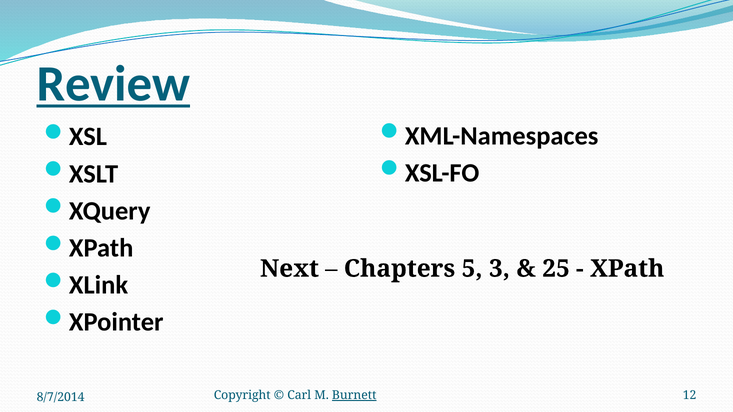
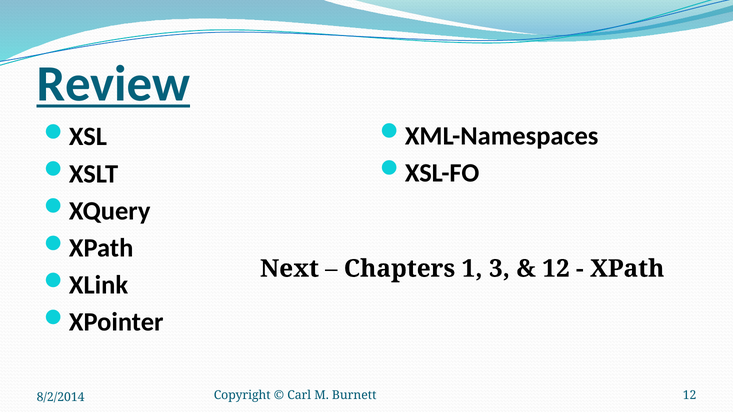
5: 5 -> 1
25 at (556, 269): 25 -> 12
Burnett underline: present -> none
8/7/2014: 8/7/2014 -> 8/2/2014
